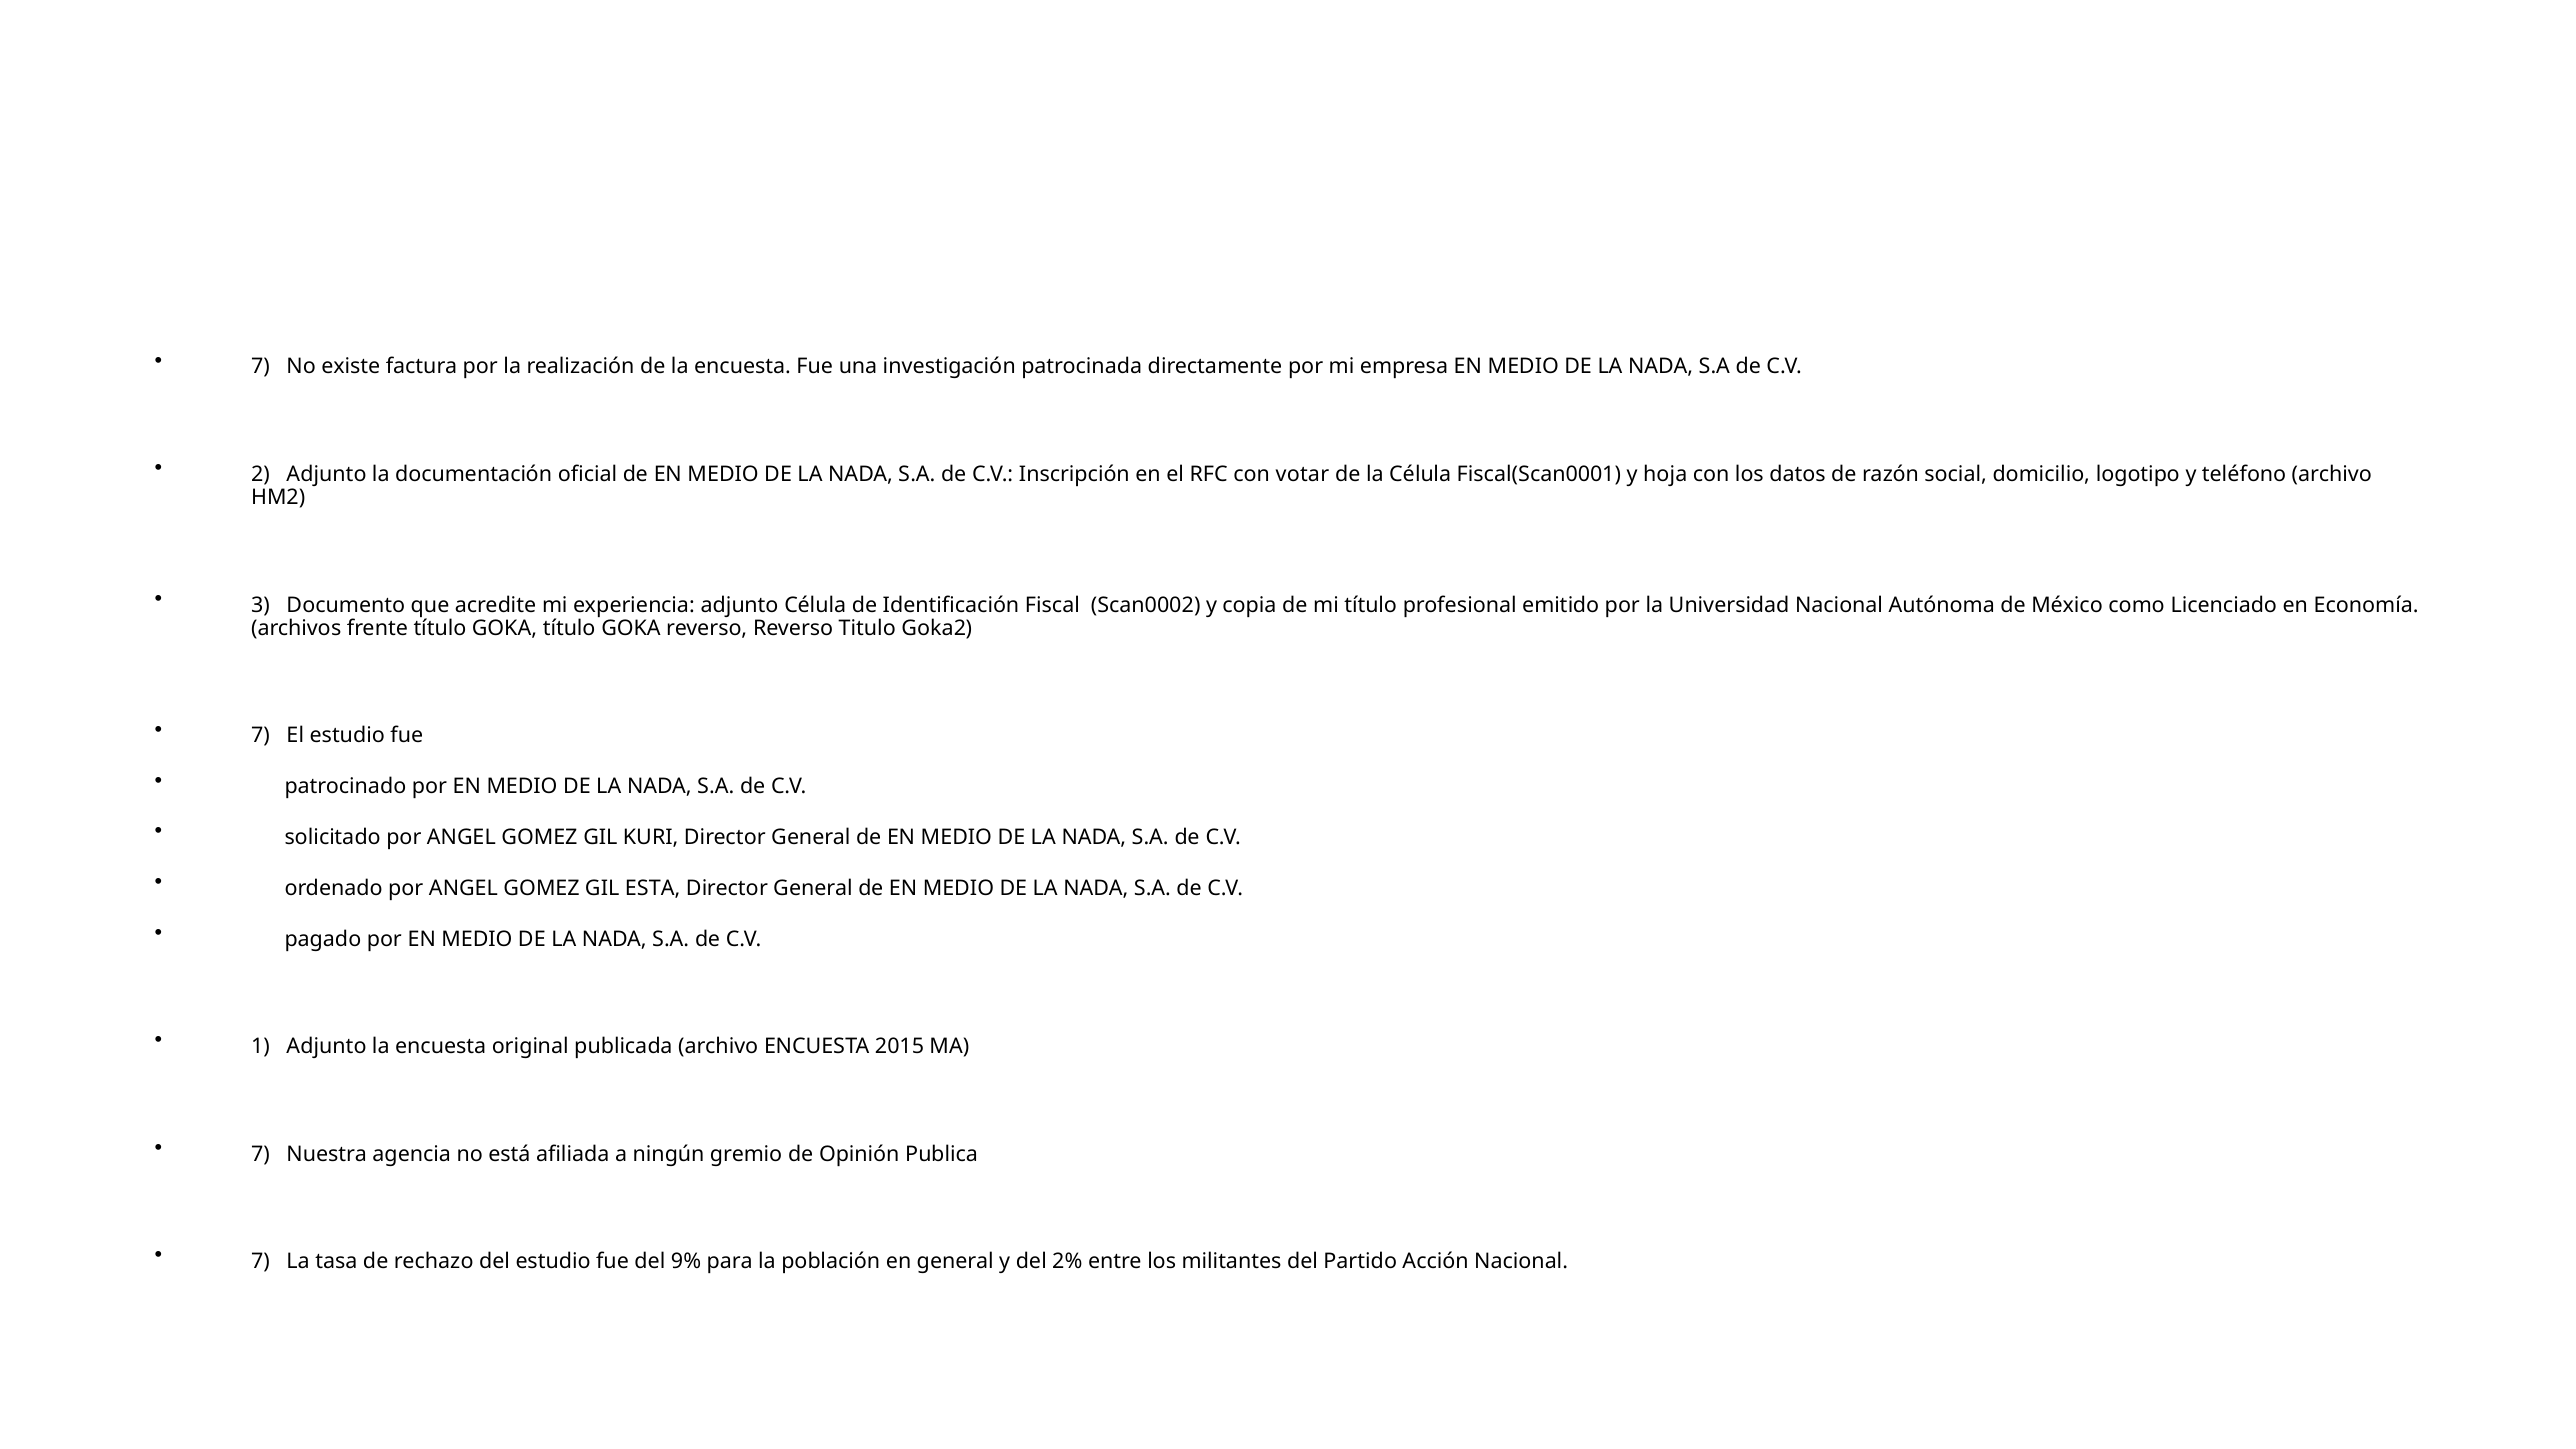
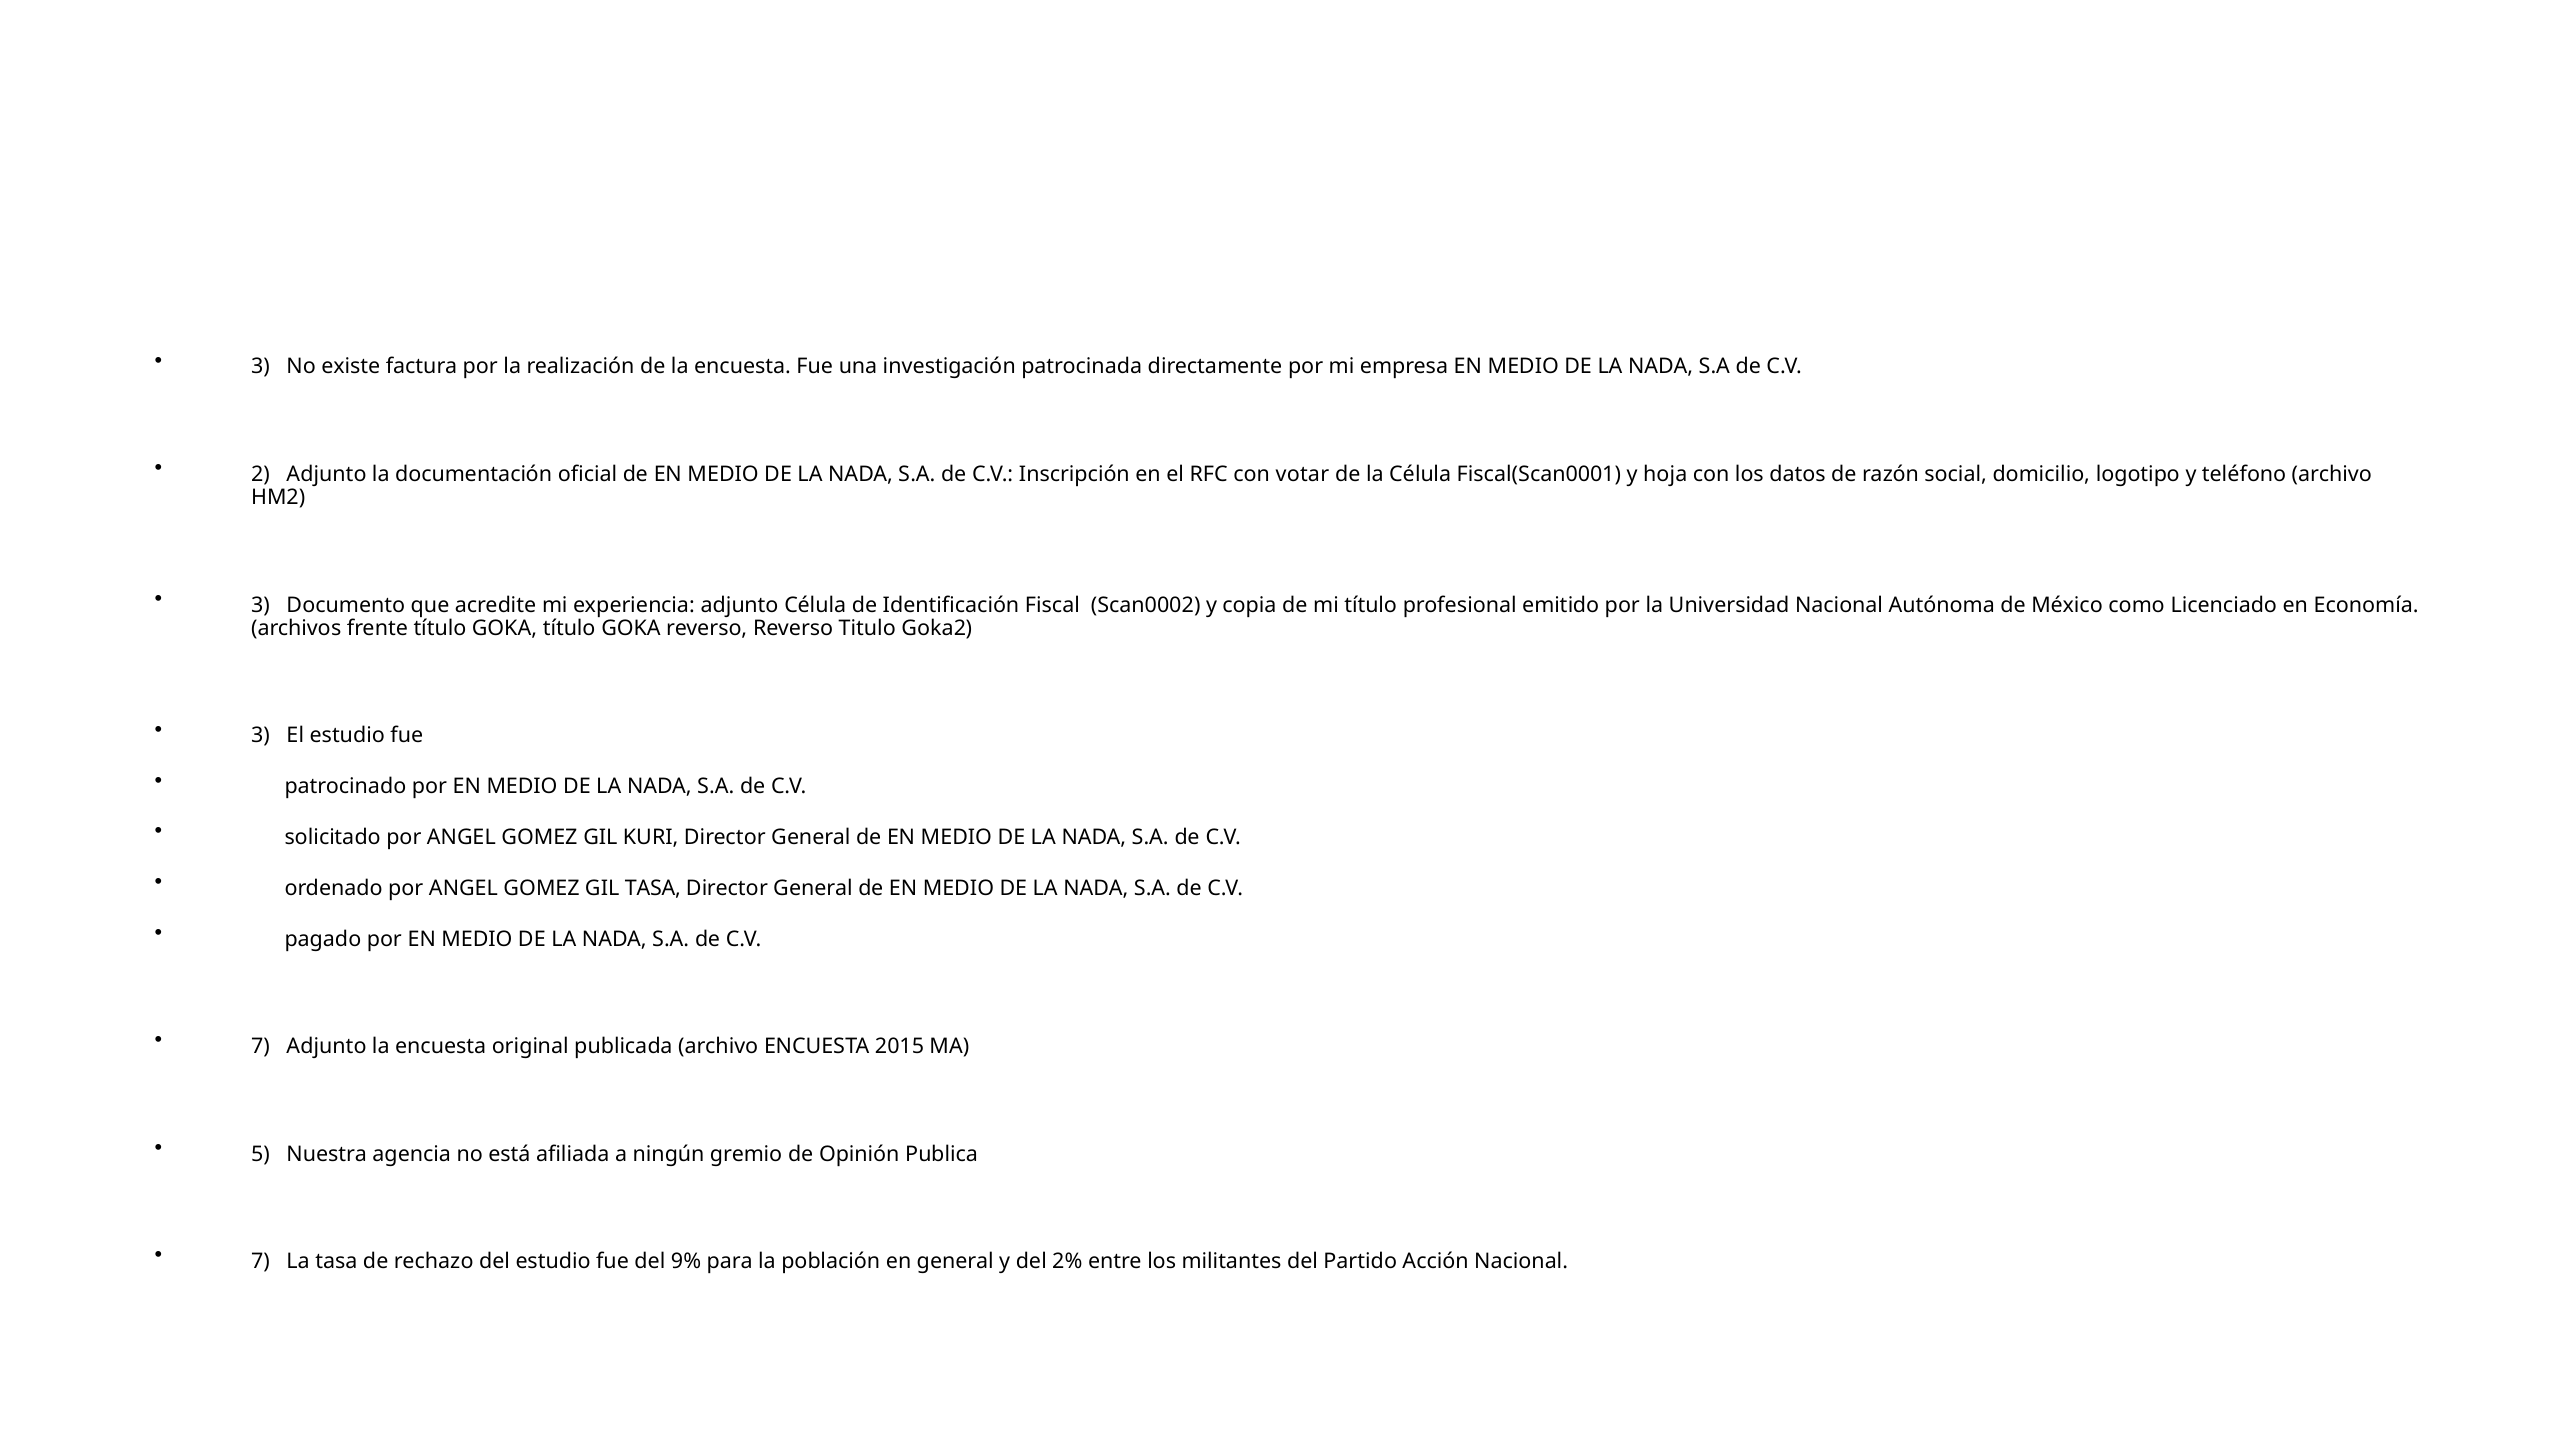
7 at (261, 367): 7 -> 3
7 at (261, 736): 7 -> 3
GIL ESTA: ESTA -> TASA
1 at (261, 1047): 1 -> 7
7 at (261, 1154): 7 -> 5
